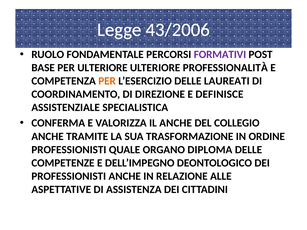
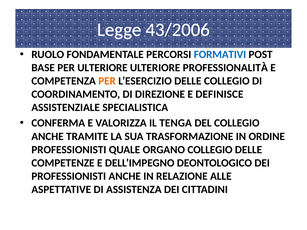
FORMATIVI colour: purple -> blue
DELLE LAUREATI: LAUREATI -> COLLEGIO
IL ANCHE: ANCHE -> TENGA
ORGANO DIPLOMA: DIPLOMA -> COLLEGIO
